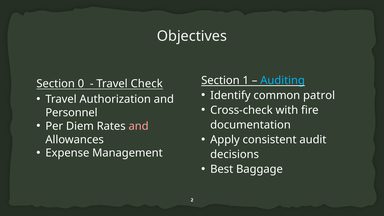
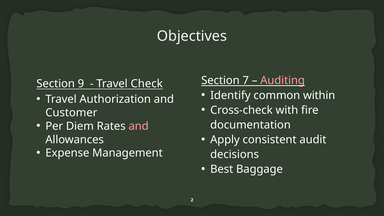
1: 1 -> 7
Auditing colour: light blue -> pink
0: 0 -> 9
patrol: patrol -> within
Personnel: Personnel -> Customer
